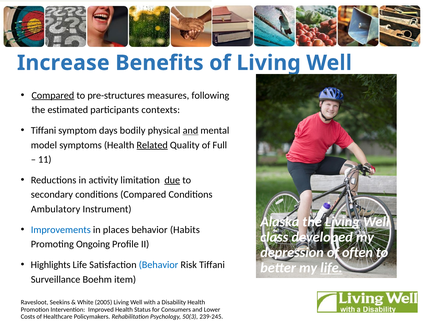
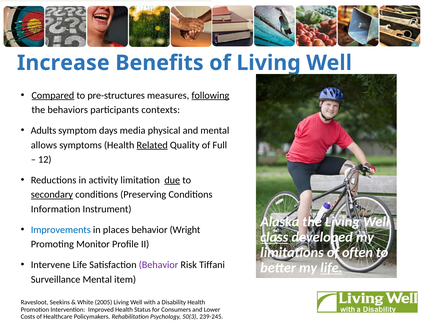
following underline: none -> present
estimated: estimated -> behaviors
Tiffani at (44, 130): Tiffani -> Adults
bodily: bodily -> media
and at (190, 130) underline: present -> none
model: model -> allows
11: 11 -> 12
secondary underline: none -> present
conditions Compared: Compared -> Preserving
Ambulatory: Ambulatory -> Information
Living at (342, 222) underline: present -> none
Habits: Habits -> Wright
class underline: none -> present
Ongoing: Ongoing -> Monitor
depression: depression -> limitations
Highlights: Highlights -> Intervene
Behavior at (159, 265) colour: blue -> purple
Surveillance Boehm: Boehm -> Mental
